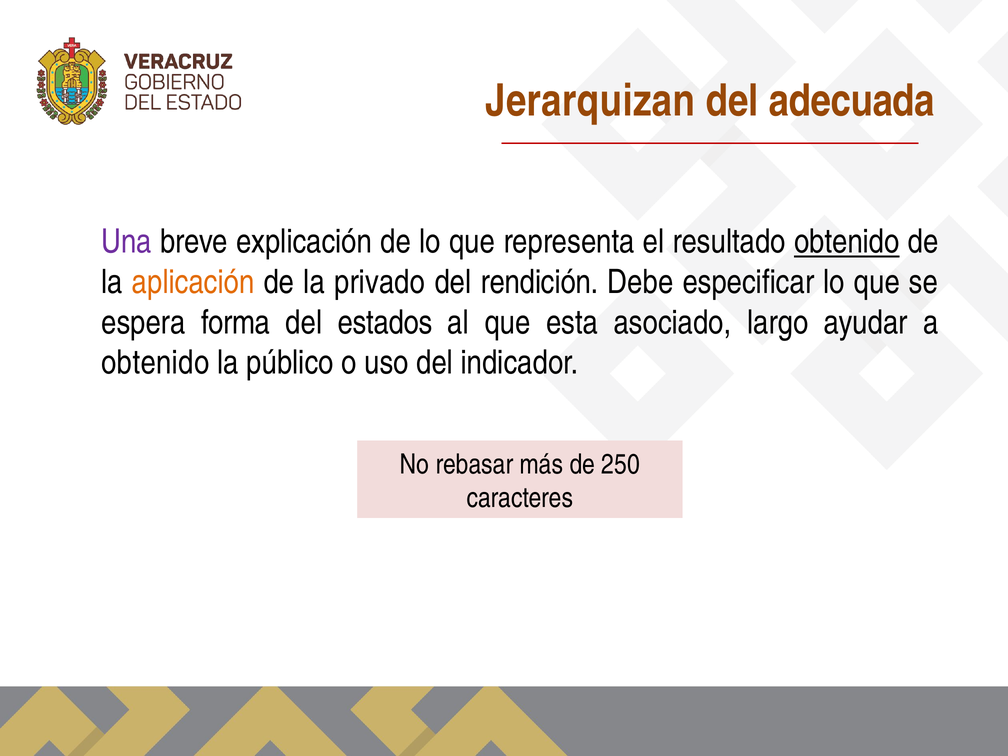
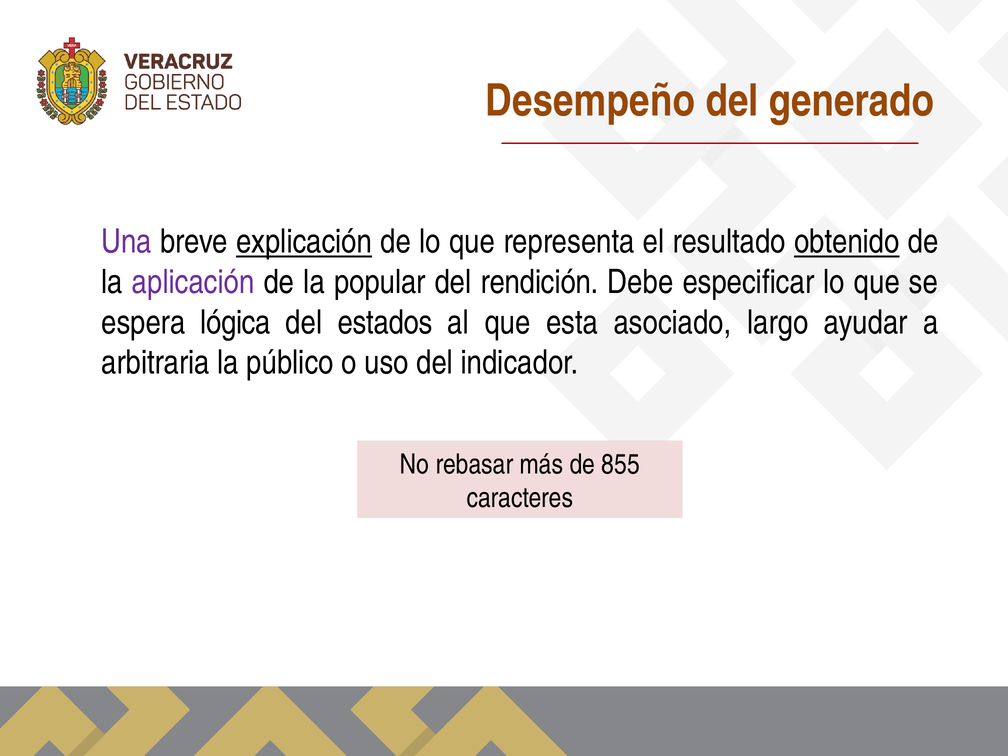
Jerarquizan: Jerarquizan -> Desempeño
adecuada: adecuada -> generado
explicación underline: none -> present
aplicación colour: orange -> purple
privado: privado -> popular
forma: forma -> lógica
obtenido at (155, 363): obtenido -> arbitraria
250: 250 -> 855
